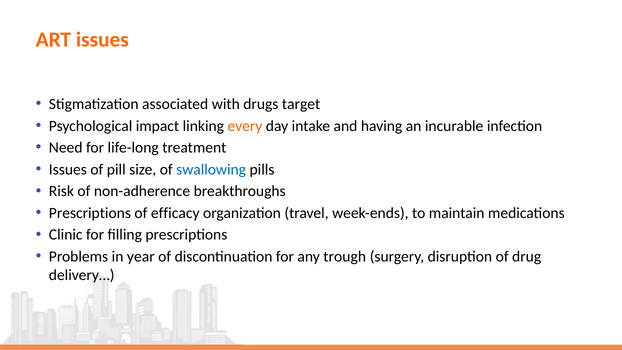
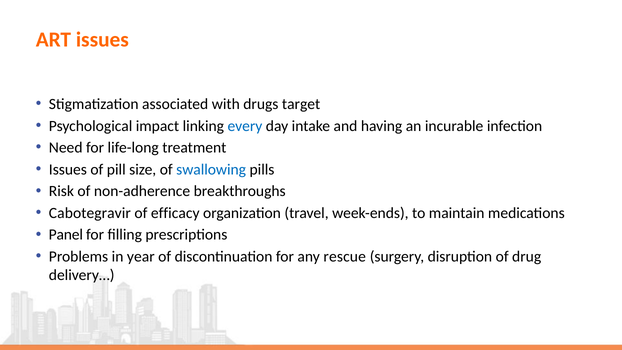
every colour: orange -> blue
Prescriptions at (90, 213): Prescriptions -> Cabotegravir
Clinic: Clinic -> Panel
trough: trough -> rescue
